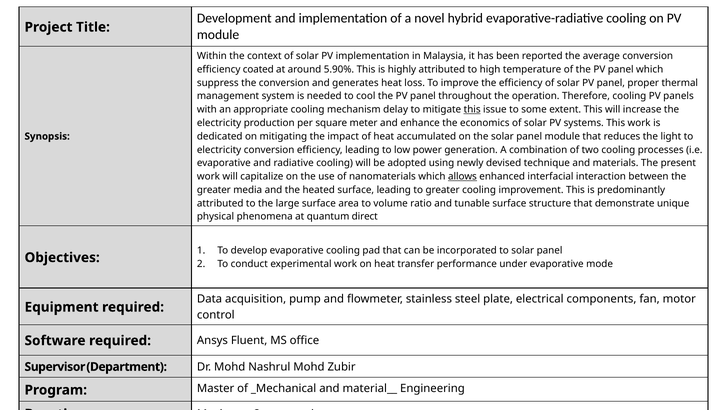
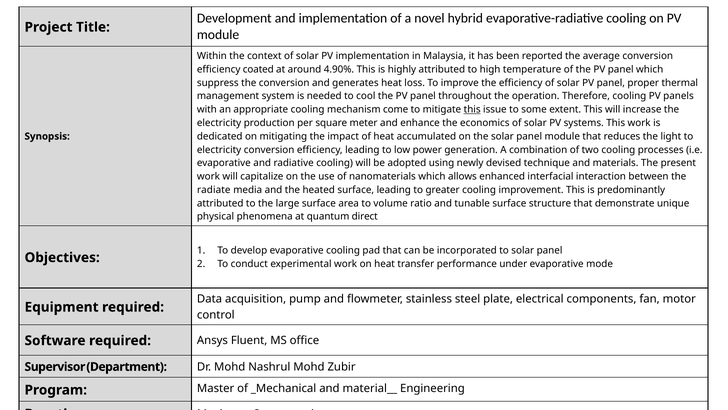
5.90%: 5.90% -> 4.90%
delay: delay -> come
allows underline: present -> none
greater at (214, 190): greater -> radiate
